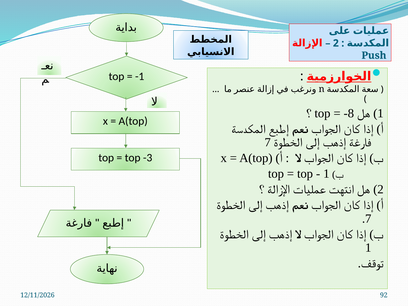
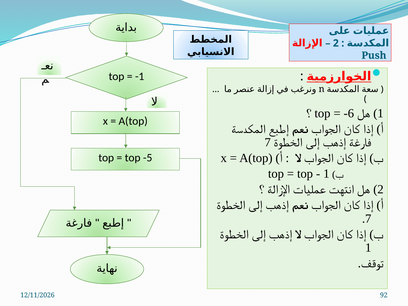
-8: -8 -> -6
-3: -3 -> -5
